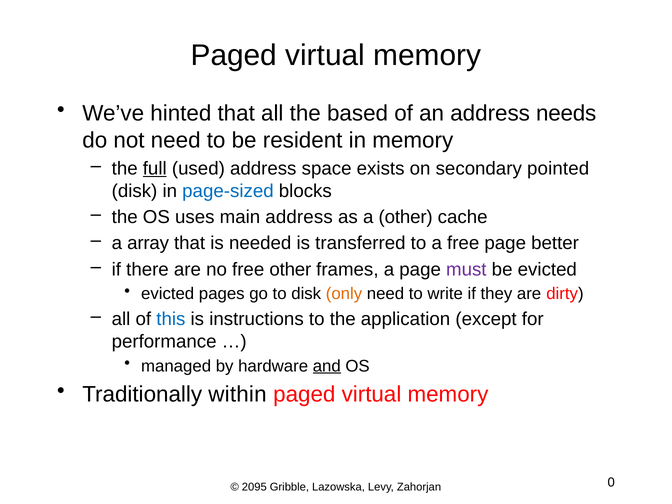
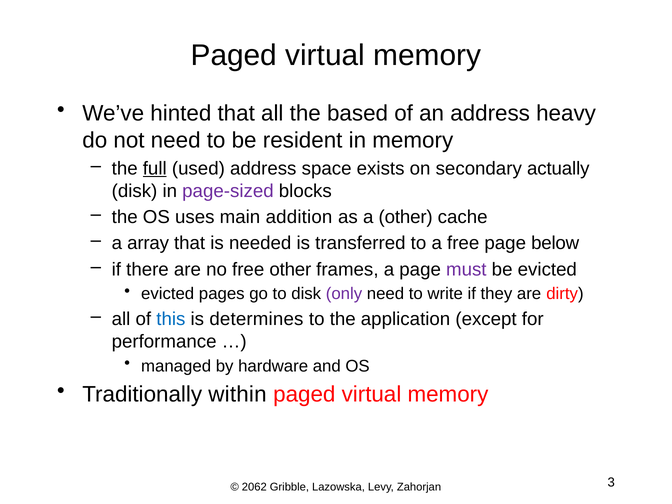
needs: needs -> heavy
pointed: pointed -> actually
page-sized colour: blue -> purple
main address: address -> addition
better: better -> below
only colour: orange -> purple
instructions: instructions -> determines
and underline: present -> none
2095: 2095 -> 2062
0: 0 -> 3
